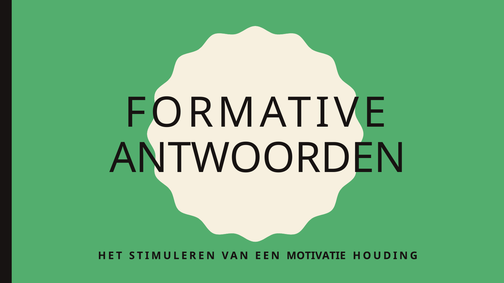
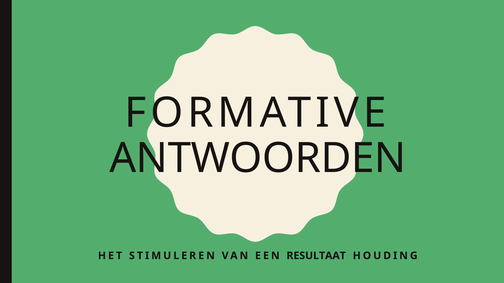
MOTIVATIE: MOTIVATIE -> RESULTAAT
